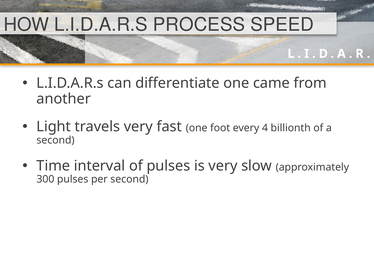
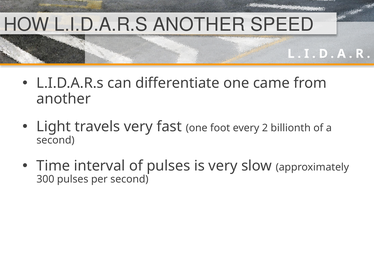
L.I.D.A.R.S PROCESS: PROCESS -> ANOTHER
4: 4 -> 2
